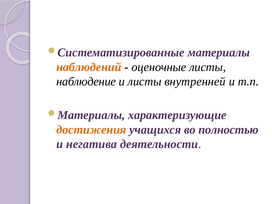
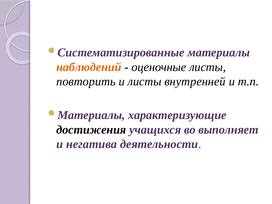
наблюдение: наблюдение -> повторить
достижения colour: orange -> black
полностью: полностью -> выполняет
